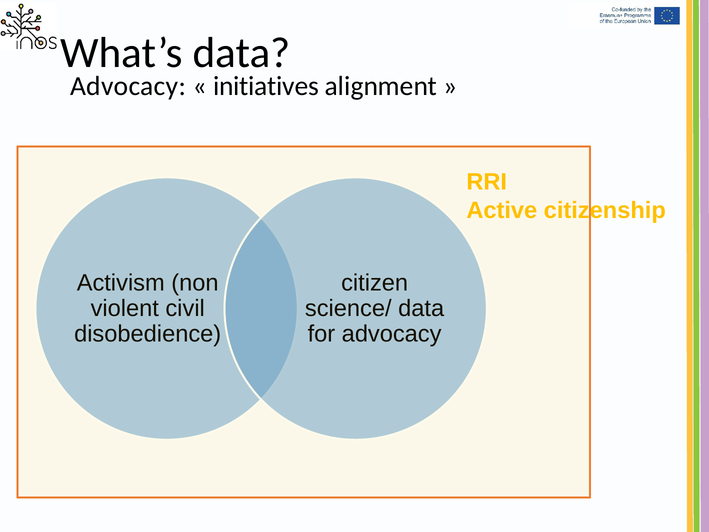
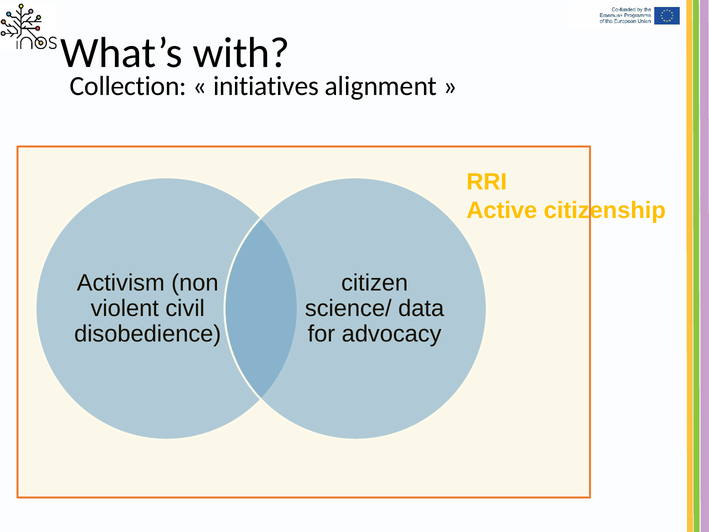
What’s data: data -> with
Advocacy at (128, 86): Advocacy -> Collection
